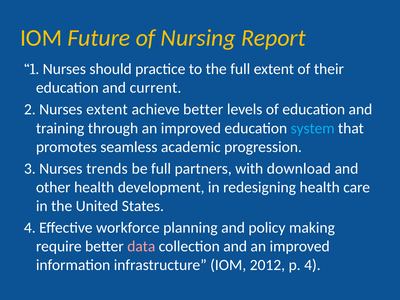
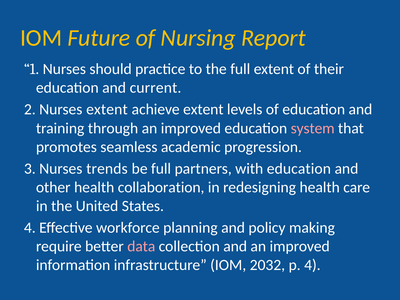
achieve better: better -> extent
system colour: light blue -> pink
with download: download -> education
development: development -> collaboration
2012: 2012 -> 2032
